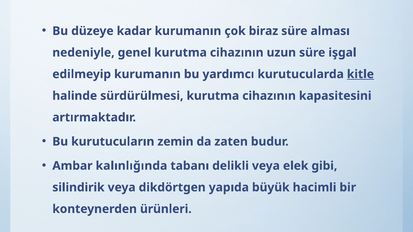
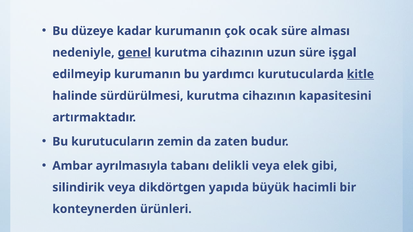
biraz: biraz -> ocak
genel underline: none -> present
kalınlığında: kalınlığında -> ayrılmasıyla
